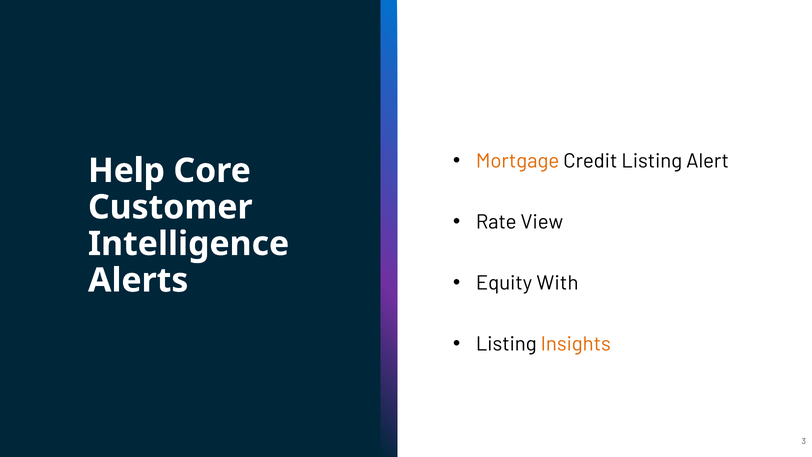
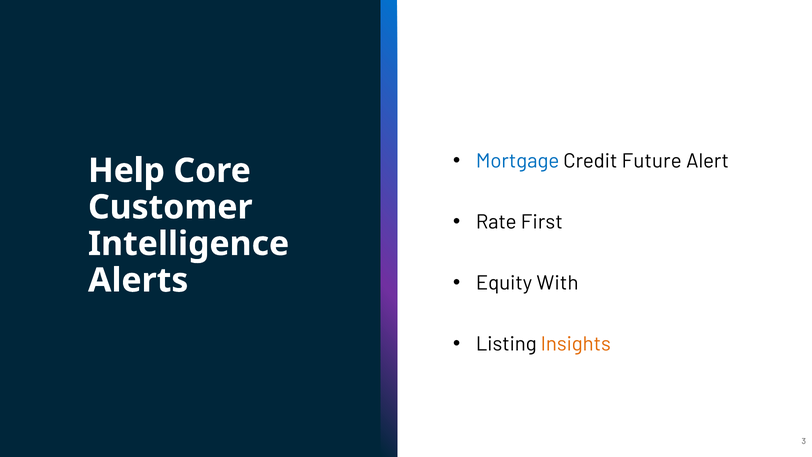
Mortgage colour: orange -> blue
Credit Listing: Listing -> Future
View: View -> First
